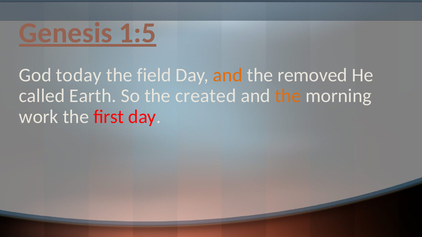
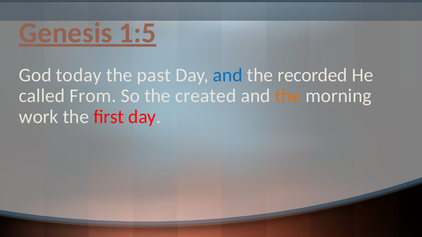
field: field -> past
and at (228, 75) colour: orange -> blue
removed: removed -> recorded
Earth: Earth -> From
